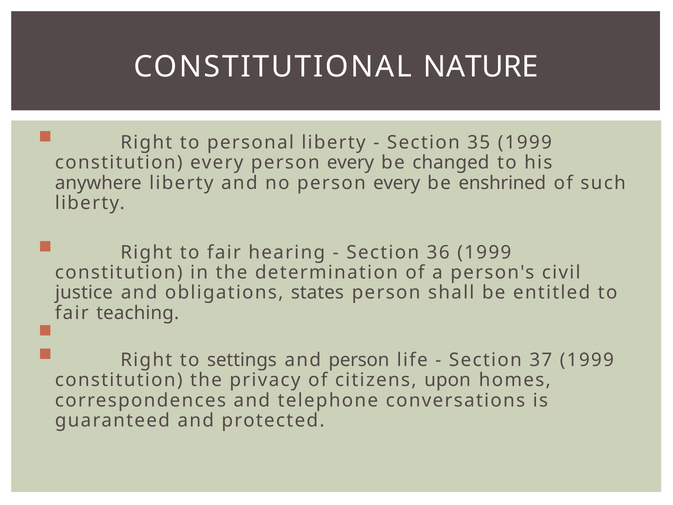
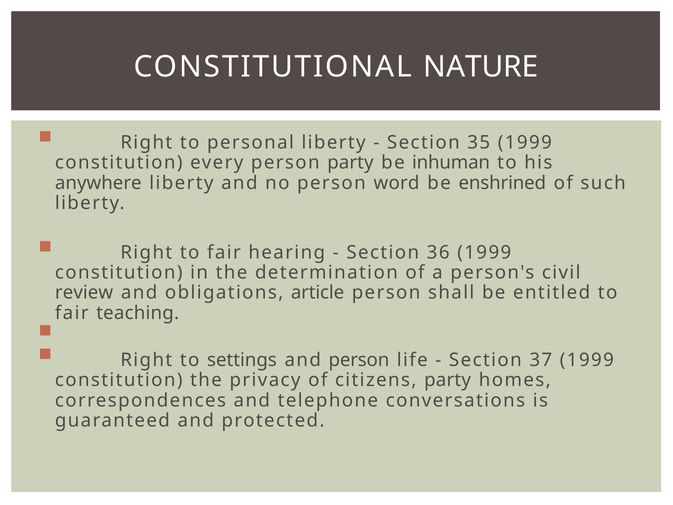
every person every: every -> party
changed: changed -> inhuman
no person every: every -> word
justice: justice -> review
states: states -> article
citizens upon: upon -> party
